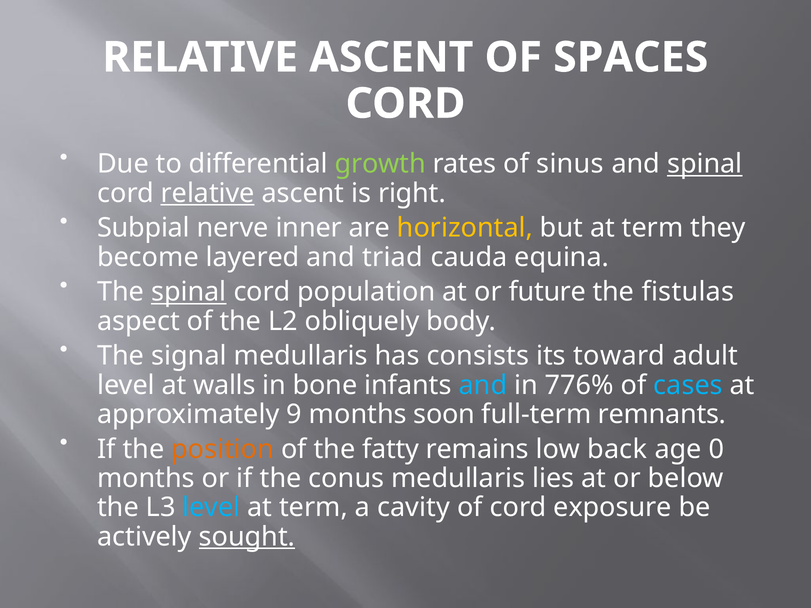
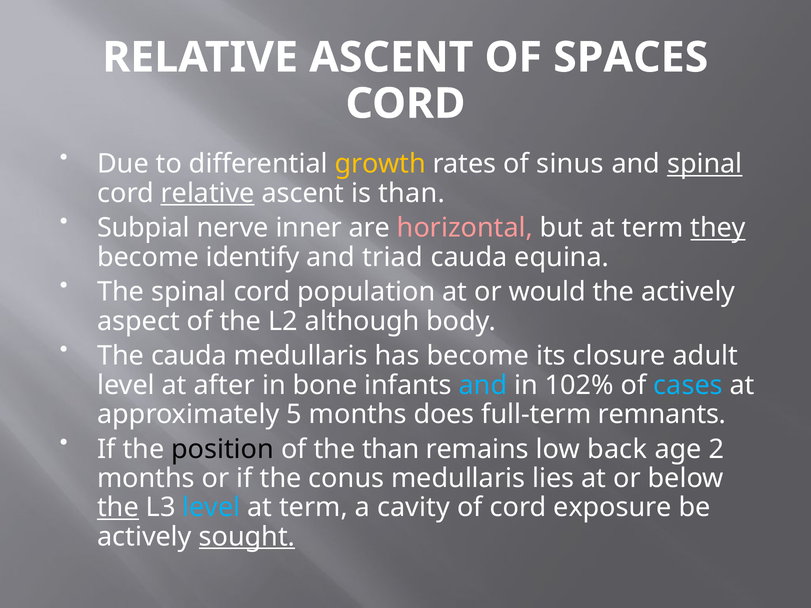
growth colour: light green -> yellow
is right: right -> than
horizontal colour: yellow -> pink
they underline: none -> present
layered: layered -> identify
spinal at (189, 292) underline: present -> none
future: future -> would
the fistulas: fistulas -> actively
obliquely: obliquely -> although
The signal: signal -> cauda
has consists: consists -> become
toward: toward -> closure
walls: walls -> after
776%: 776% -> 102%
9: 9 -> 5
soon: soon -> does
position colour: orange -> black
the fatty: fatty -> than
0: 0 -> 2
the at (118, 508) underline: none -> present
